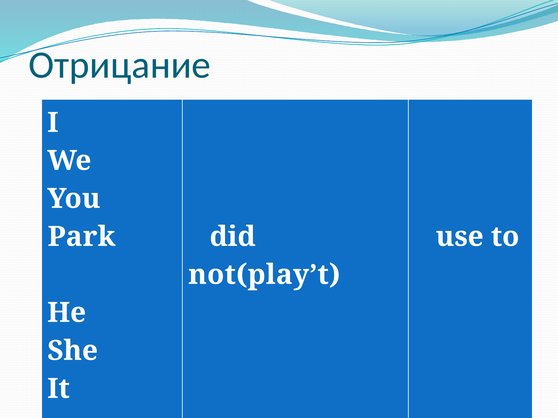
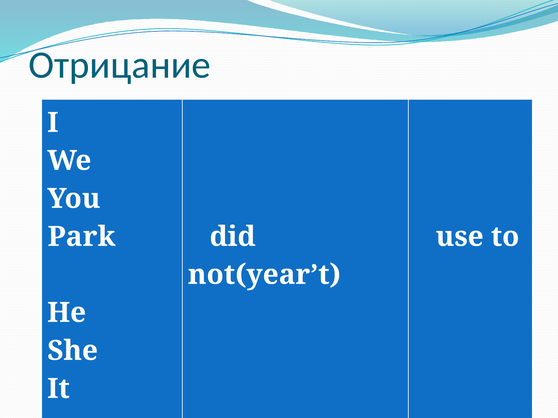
not(play’t: not(play’t -> not(year’t
